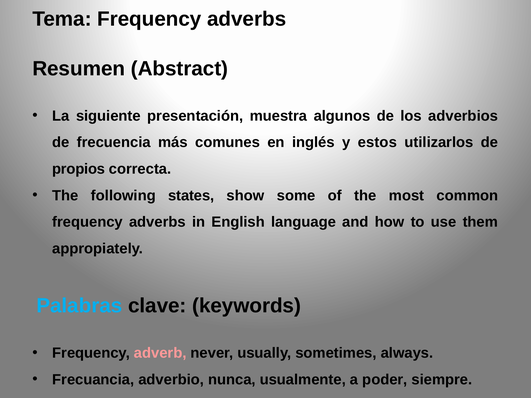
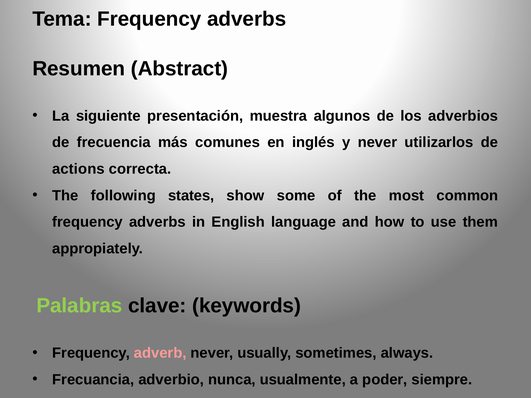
y estos: estos -> never
propios: propios -> actions
Palabras colour: light blue -> light green
